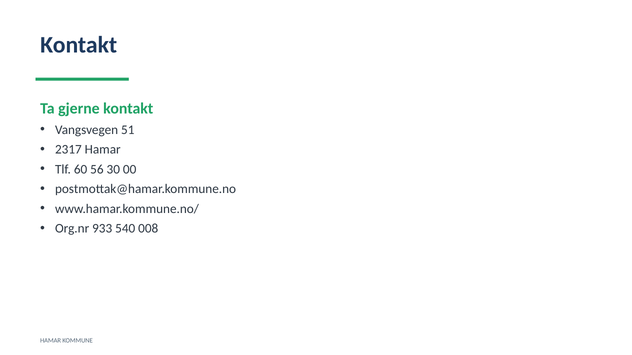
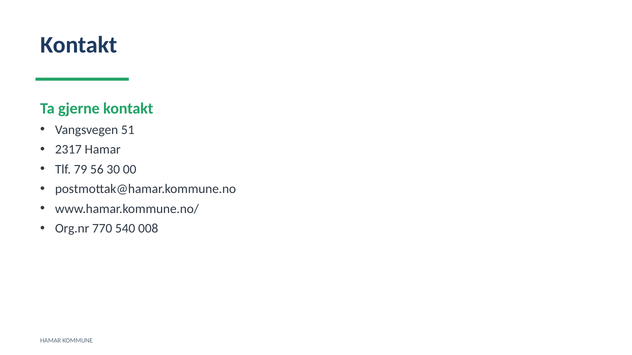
60: 60 -> 79
933: 933 -> 770
